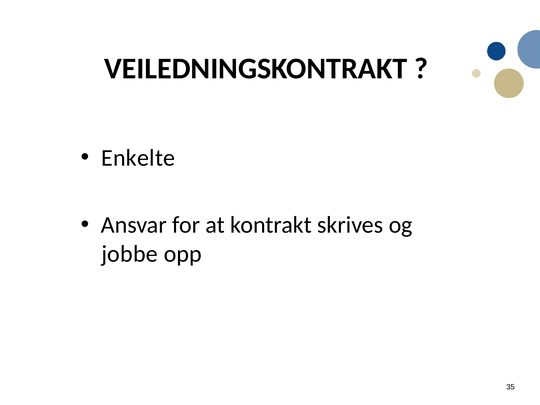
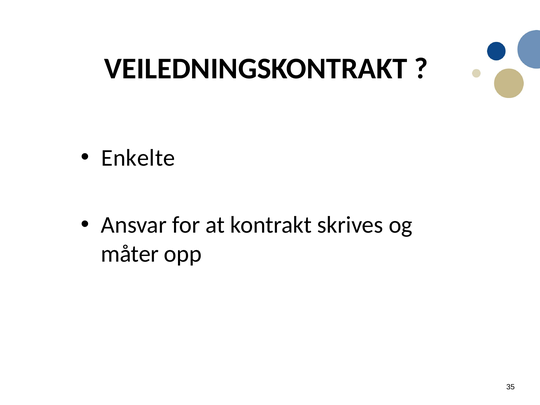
jobbe: jobbe -> måter
